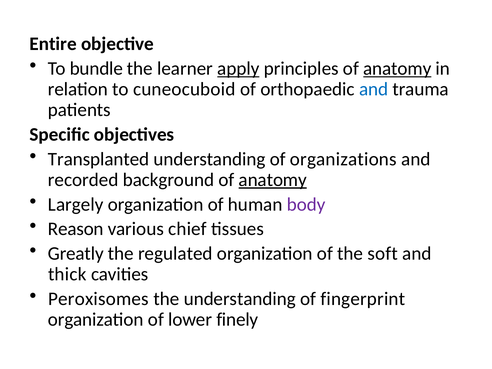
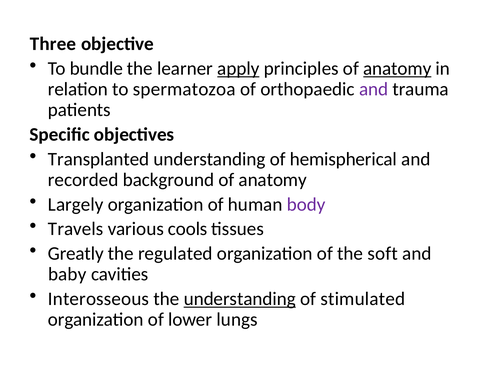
Entire: Entire -> Three
cuneocuboid: cuneocuboid -> spermatozoa
and at (374, 89) colour: blue -> purple
organizations: organizations -> hemispherical
anatomy at (273, 180) underline: present -> none
Reason: Reason -> Travels
chief: chief -> cools
thick: thick -> baby
Peroxisomes: Peroxisomes -> Interosseous
understanding at (240, 299) underline: none -> present
fingerprint: fingerprint -> stimulated
finely: finely -> lungs
